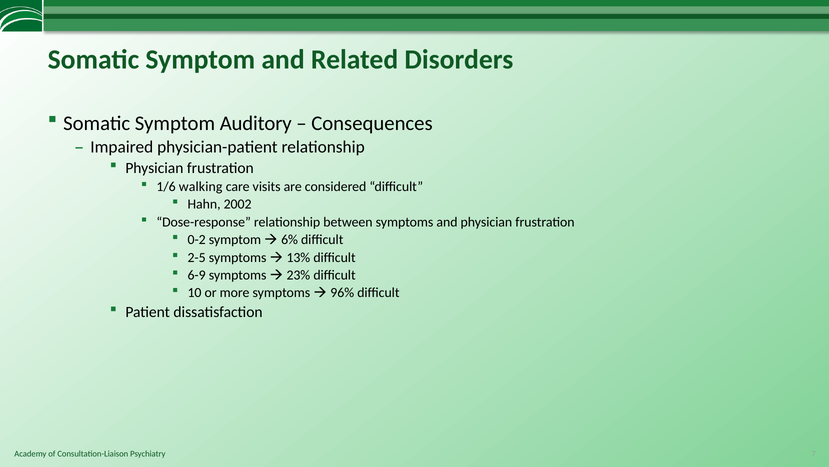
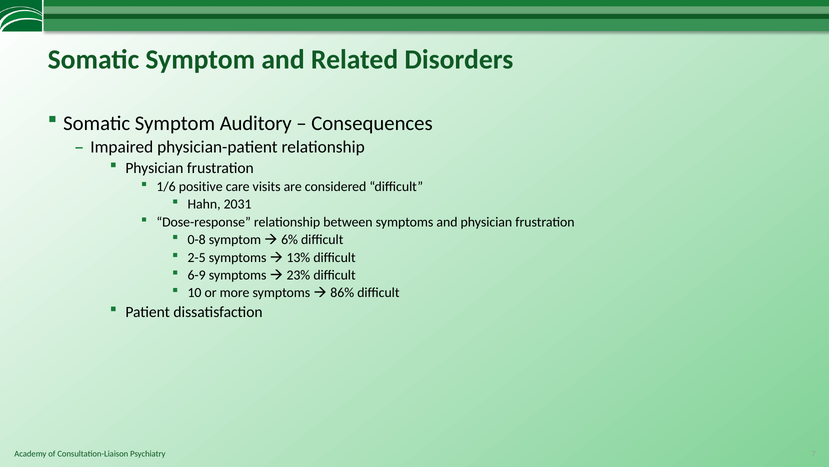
walking: walking -> positive
2002: 2002 -> 2031
0-2: 0-2 -> 0-8
96%: 96% -> 86%
